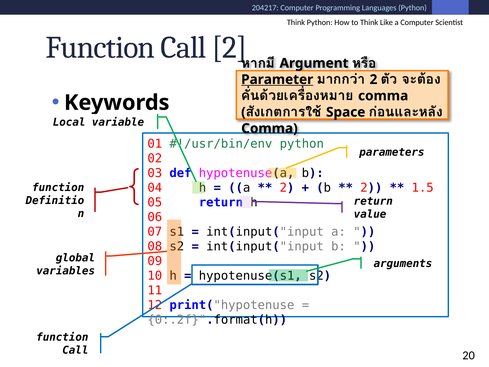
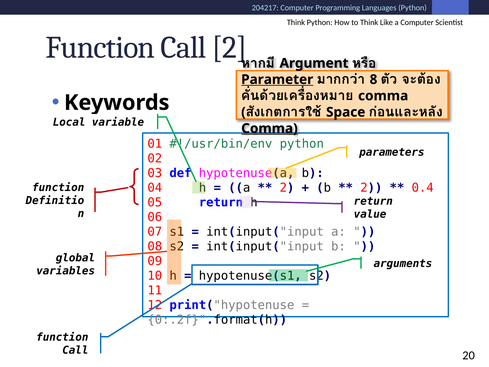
2 at (373, 79): 2 -> 8
Comma at (269, 128) underline: none -> present
1.5: 1.5 -> 0.4
